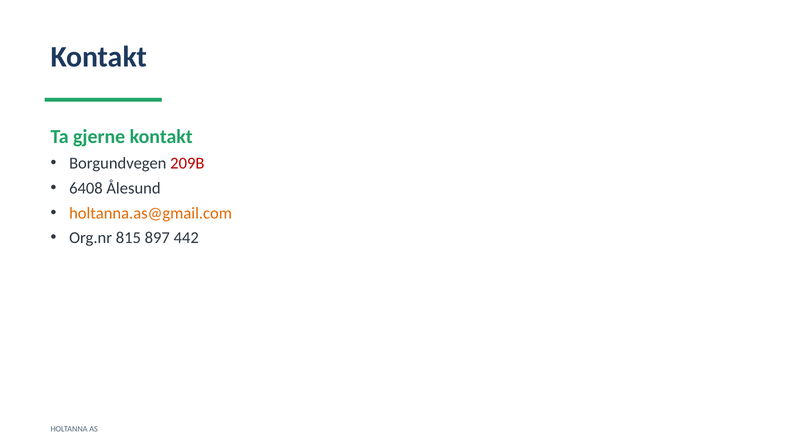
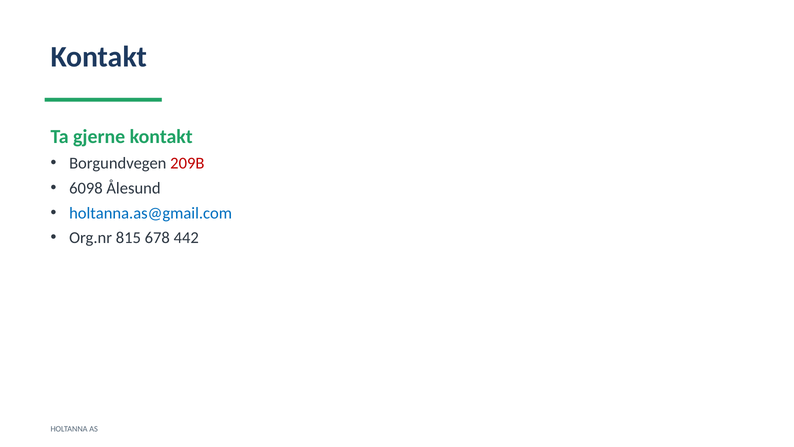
6408: 6408 -> 6098
holtanna.as@gmail.com colour: orange -> blue
897: 897 -> 678
